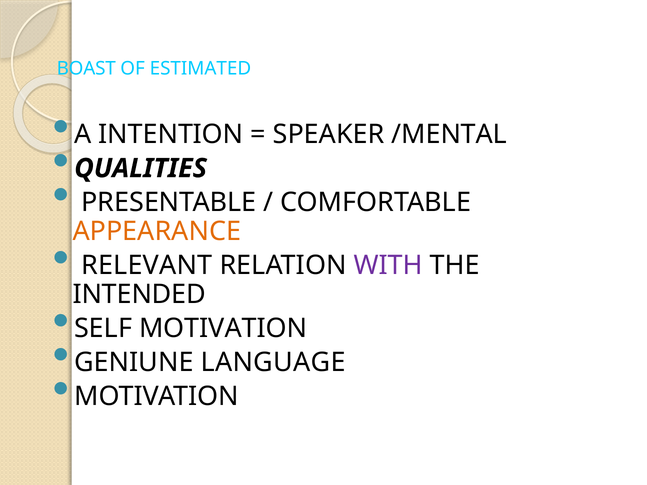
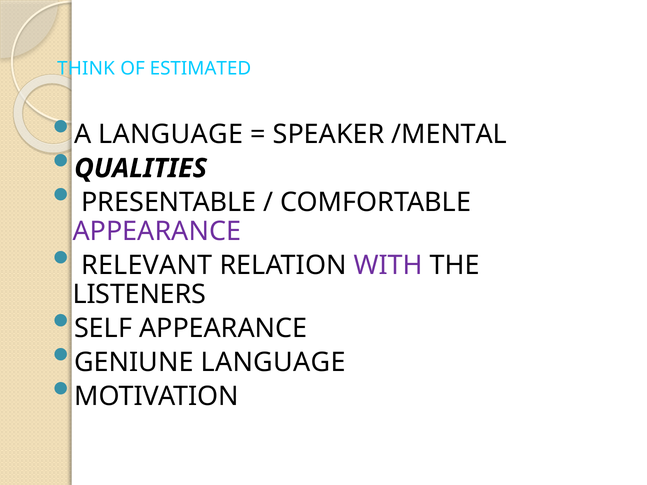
BOAST: BOAST -> THINK
A INTENTION: INTENTION -> LANGUAGE
APPEARANCE at (157, 231) colour: orange -> purple
INTENDED: INTENDED -> LISTENERS
SELF MOTIVATION: MOTIVATION -> APPEARANCE
